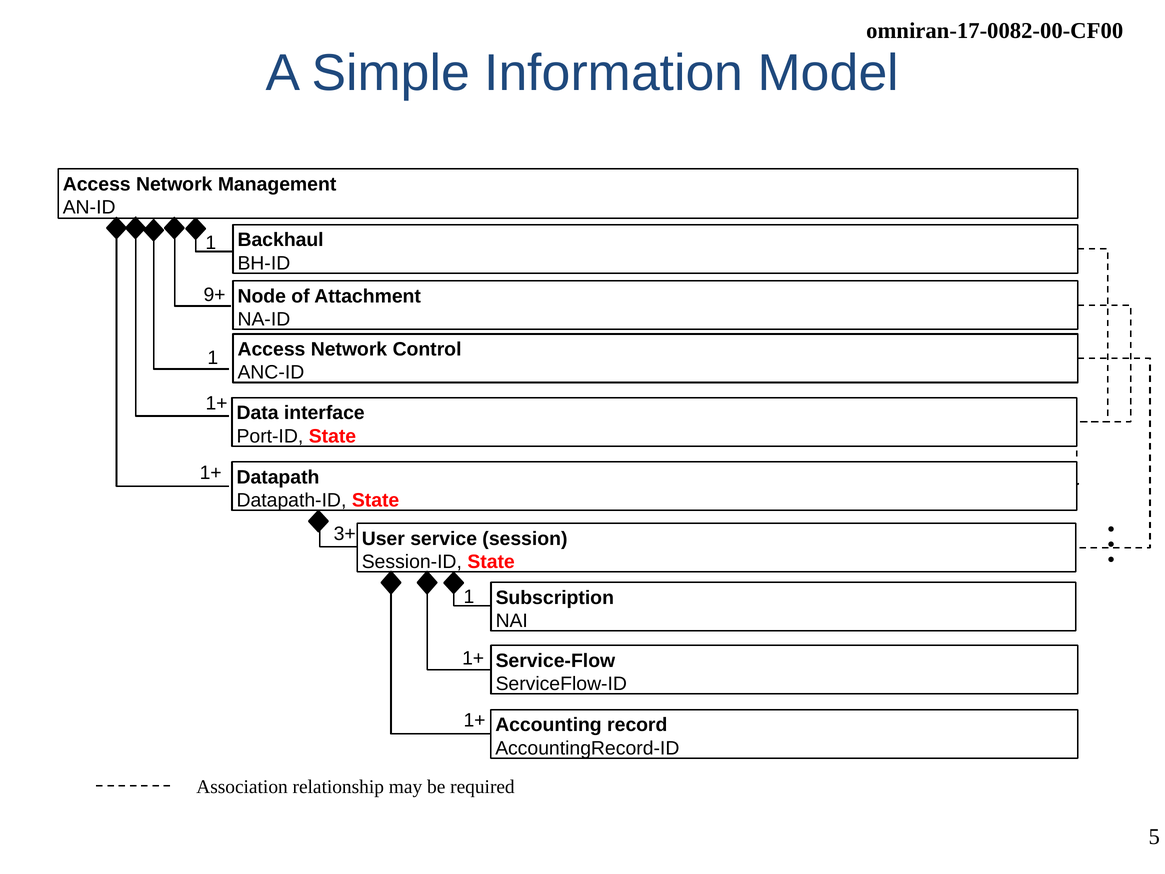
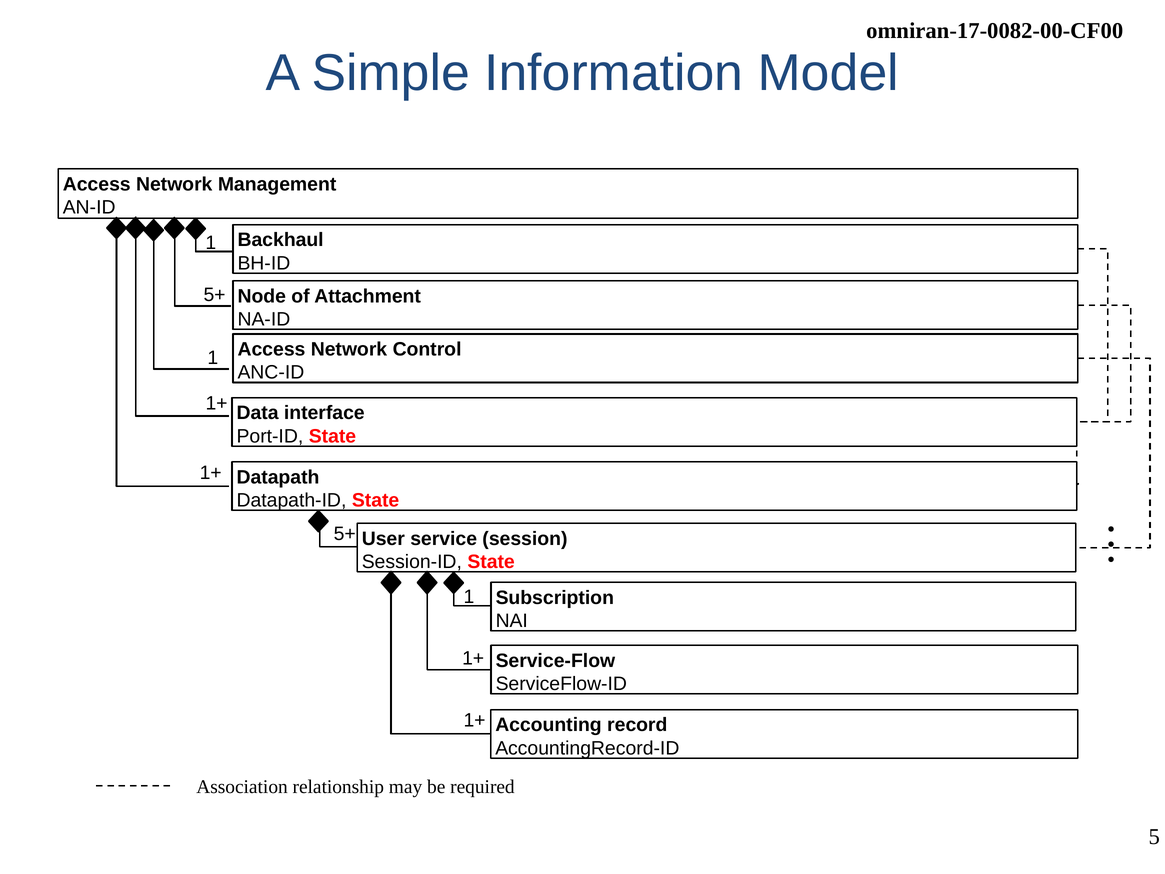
9+ at (215, 295): 9+ -> 5+
3+ at (345, 534): 3+ -> 5+
